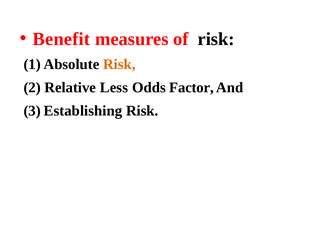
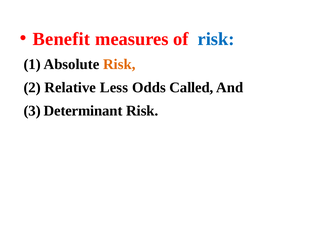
risk at (216, 39) colour: black -> blue
Factor: Factor -> Called
Establishing: Establishing -> Determinant
